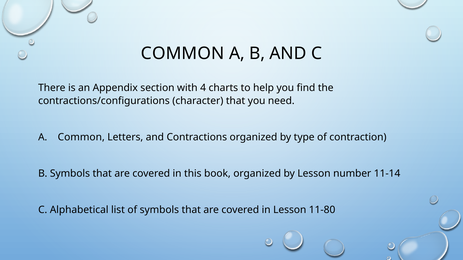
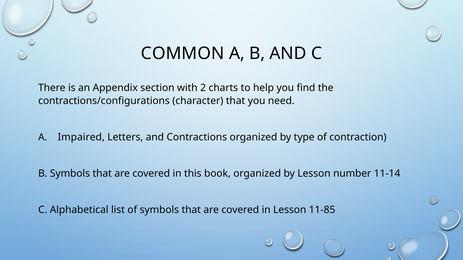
4: 4 -> 2
A Common: Common -> Impaired
11-80: 11-80 -> 11-85
